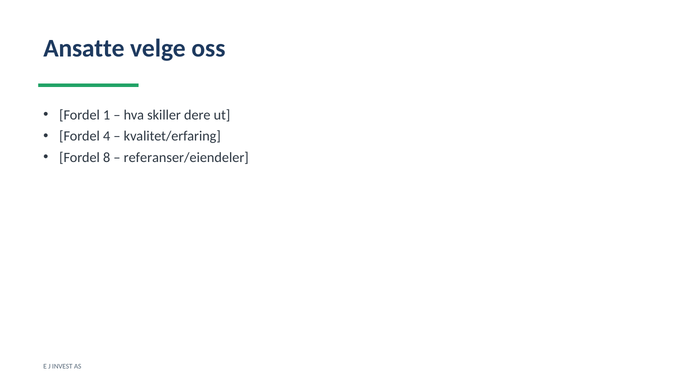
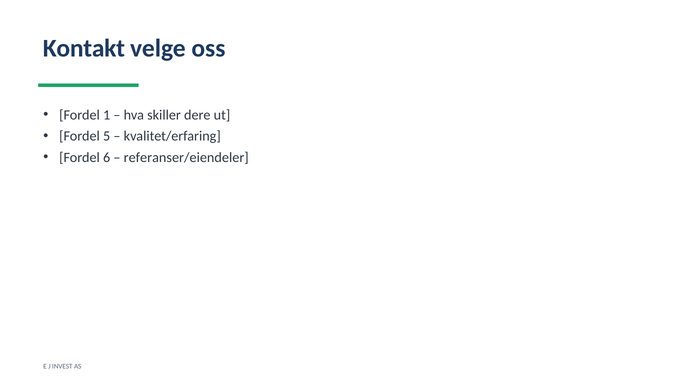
Ansatte: Ansatte -> Kontakt
4: 4 -> 5
8: 8 -> 6
